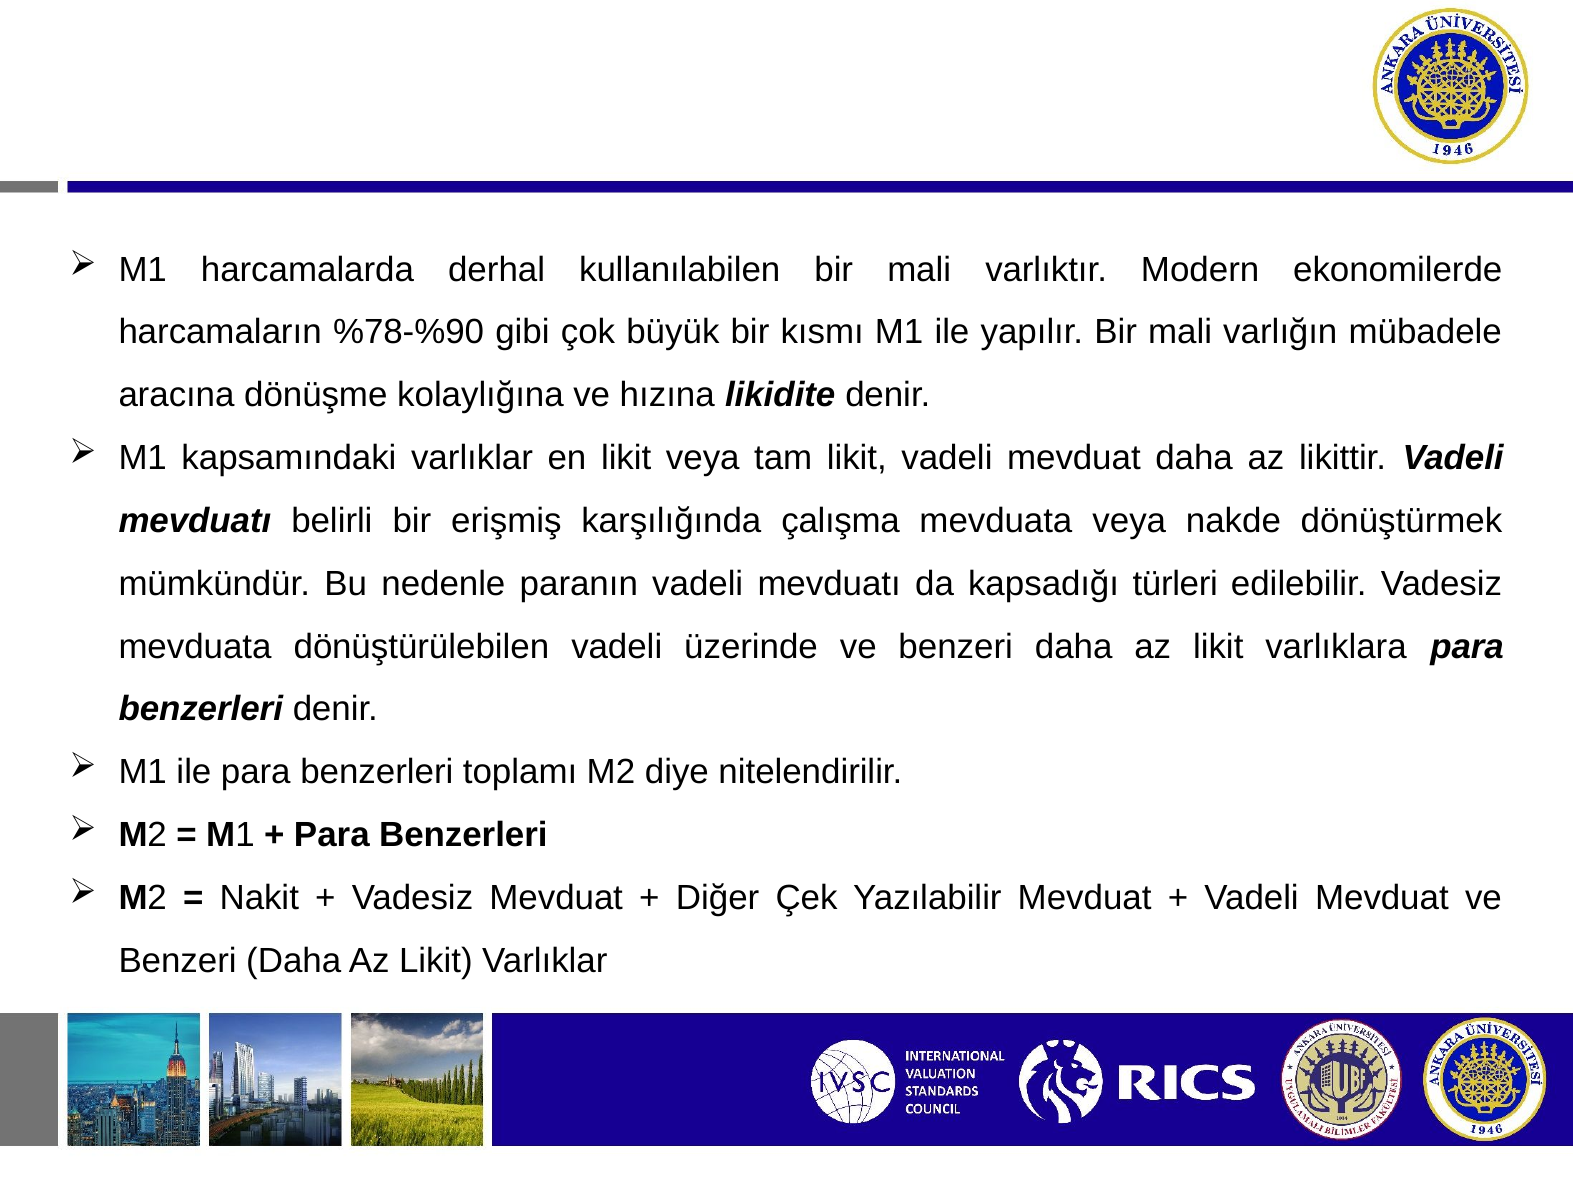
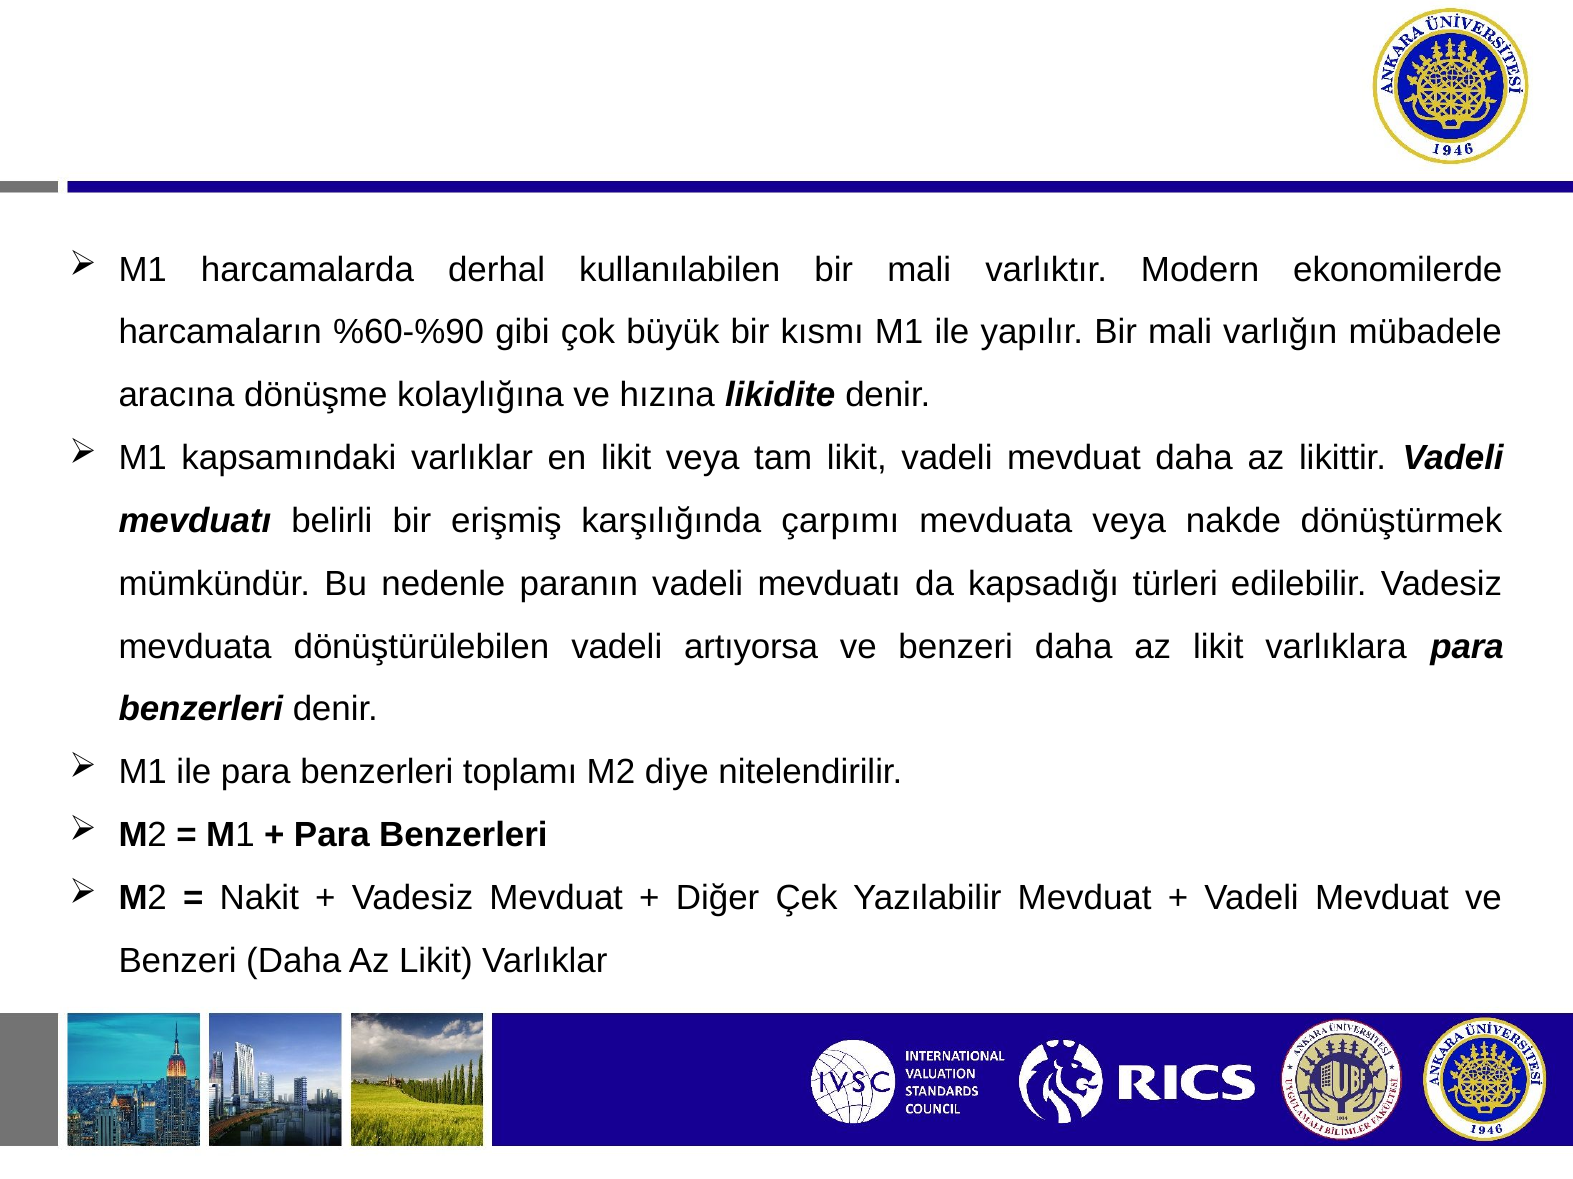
%78-%90: %78-%90 -> %60-%90
çalışma: çalışma -> çarpımı
üzerinde: üzerinde -> artıyorsa
